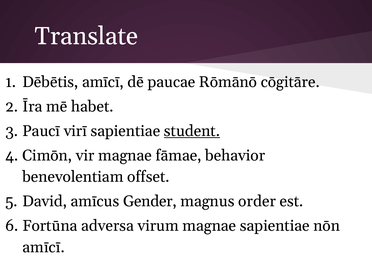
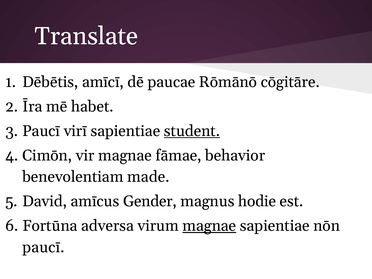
offset: offset -> made
order: order -> hodie
magnae at (209, 226) underline: none -> present
amīcī at (43, 247): amīcī -> paucī
